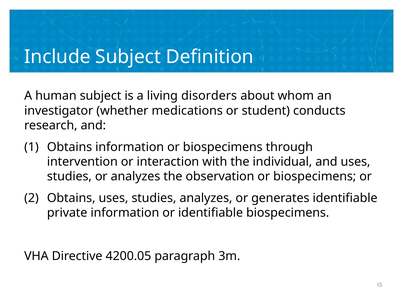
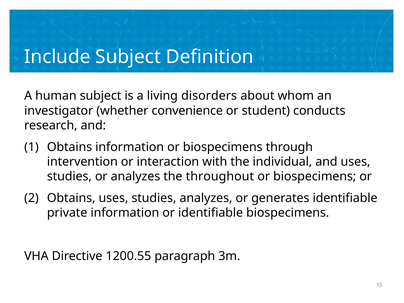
medications: medications -> convenience
observation: observation -> throughout
4200.05: 4200.05 -> 1200.55
